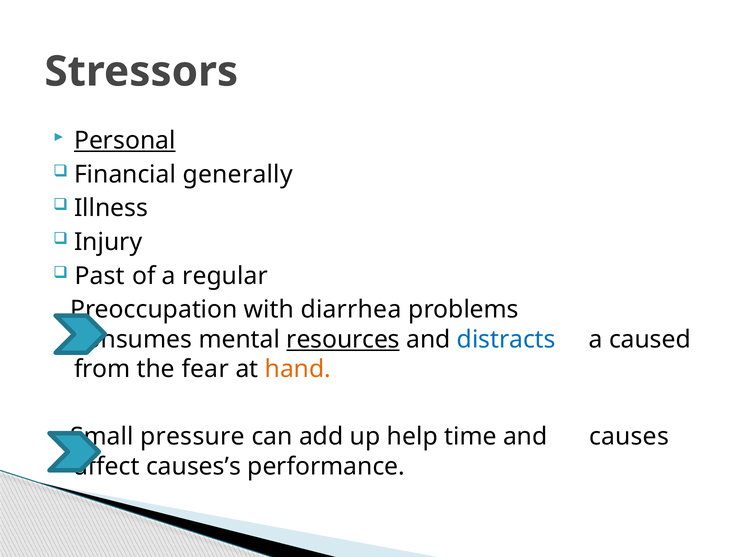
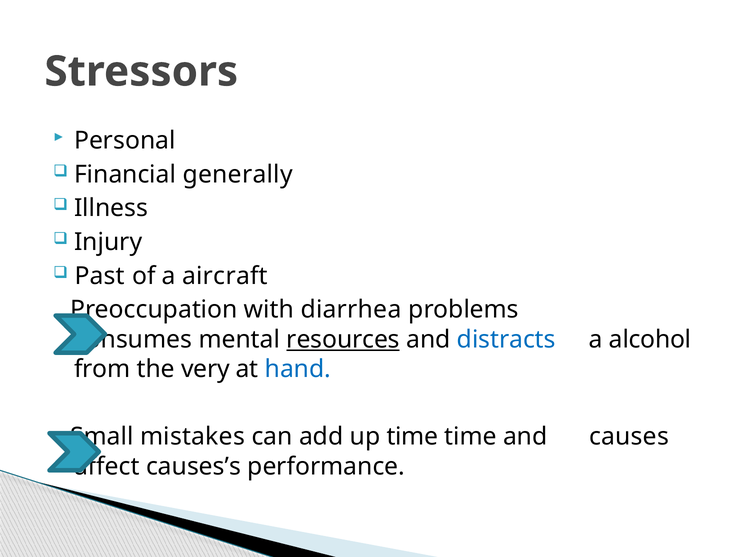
Personal underline: present -> none
regular: regular -> aircraft
caused: caused -> alcohol
fear: fear -> very
hand colour: orange -> blue
pressure: pressure -> mistakes
up help: help -> time
